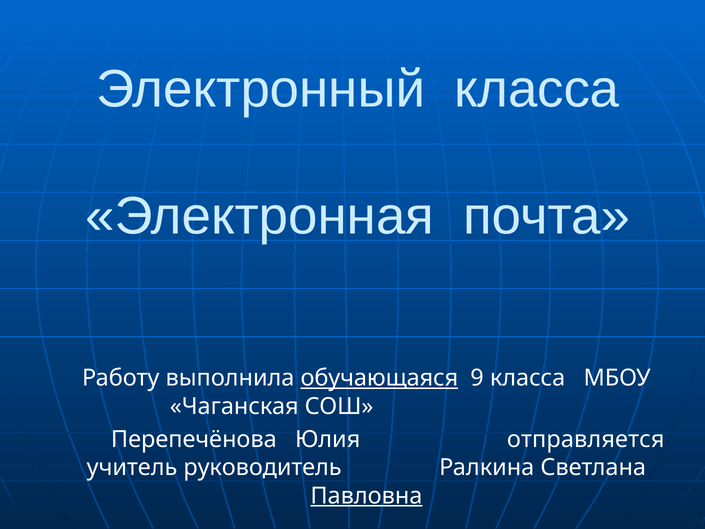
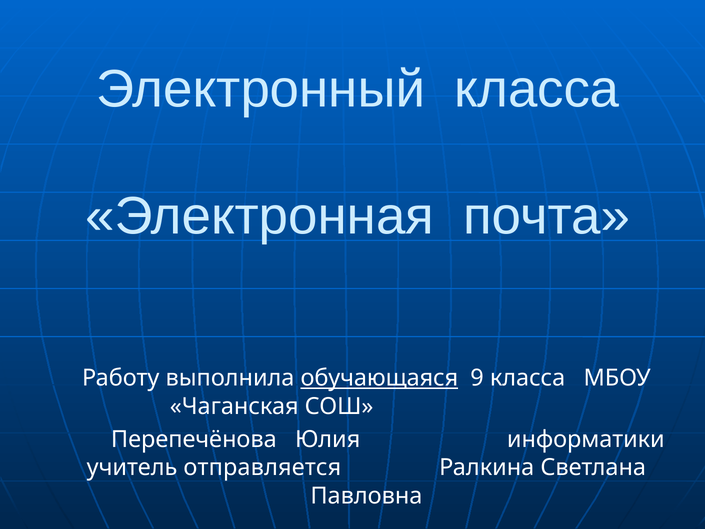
отправляется: отправляется -> информатики
руководитель: руководитель -> отправляется
Павловна underline: present -> none
